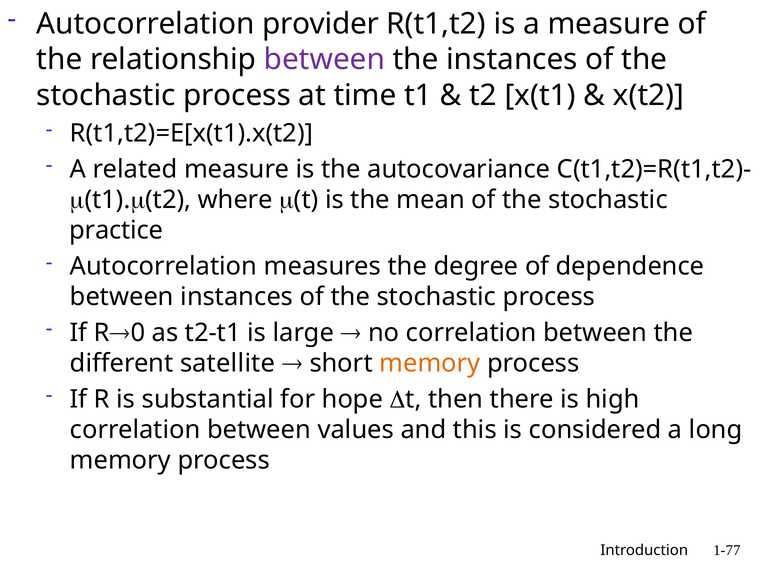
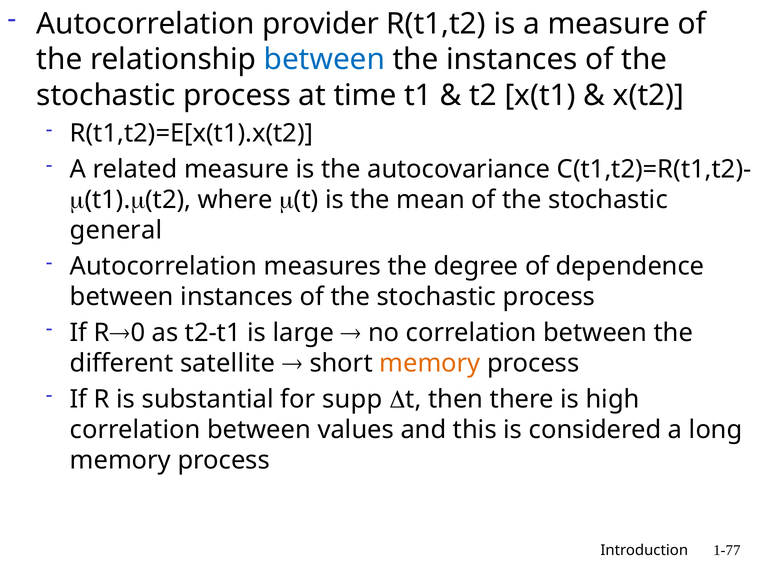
between at (324, 60) colour: purple -> blue
practice: practice -> general
hope: hope -> supp
